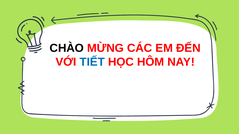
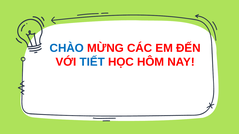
CHÀO colour: black -> blue
